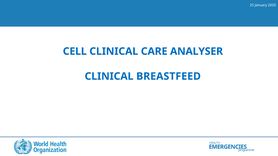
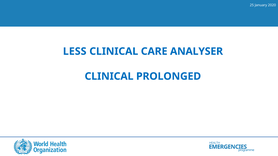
CELL: CELL -> LESS
BREASTFEED: BREASTFEED -> PROLONGED
